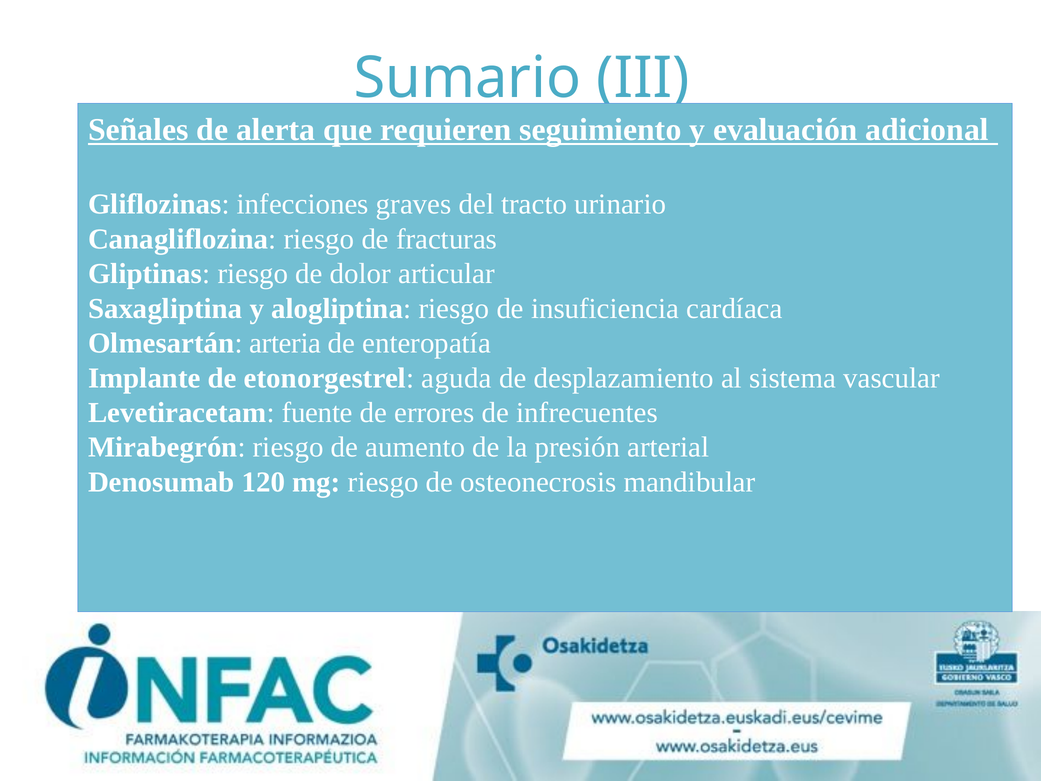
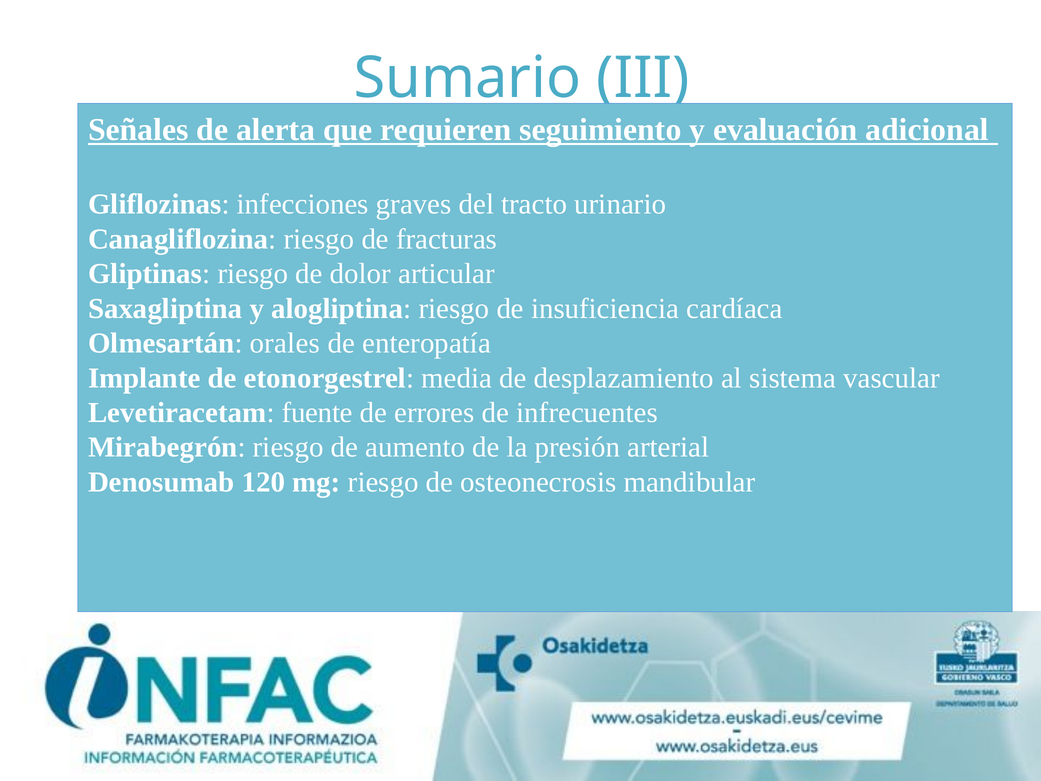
arteria: arteria -> orales
aguda: aguda -> media
